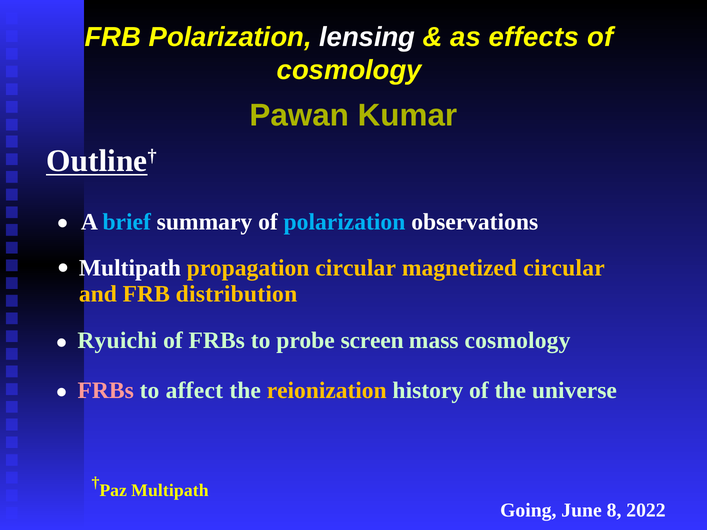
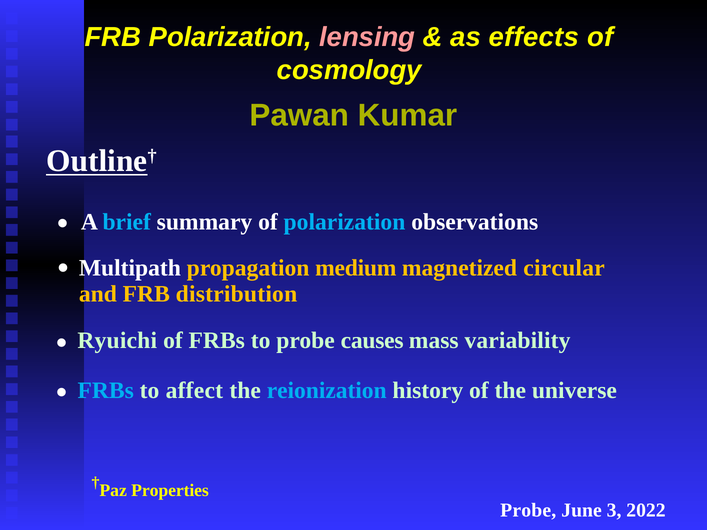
lensing colour: white -> pink
propagation circular: circular -> medium
screen: screen -> causes
mass cosmology: cosmology -> variability
FRBs at (106, 391) colour: pink -> light blue
reionization colour: yellow -> light blue
Multipath at (170, 491): Multipath -> Properties
Going at (528, 511): Going -> Probe
8: 8 -> 3
